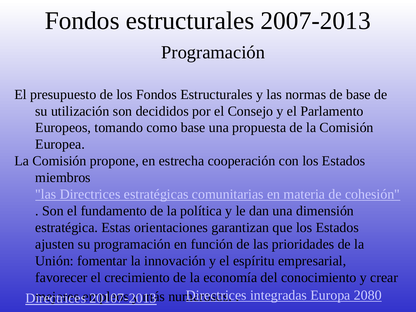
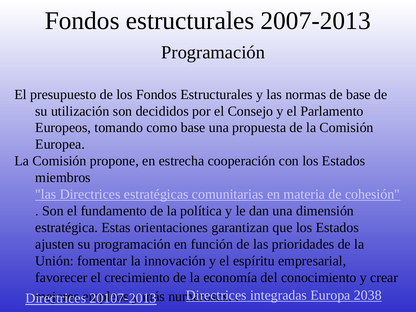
2080: 2080 -> 2038
